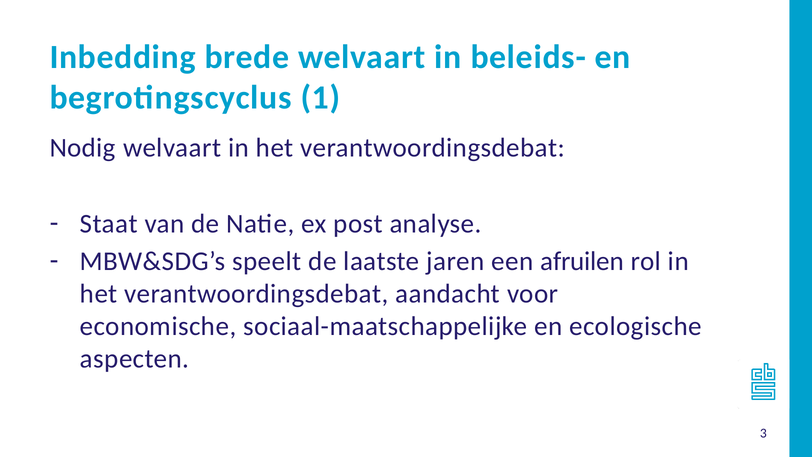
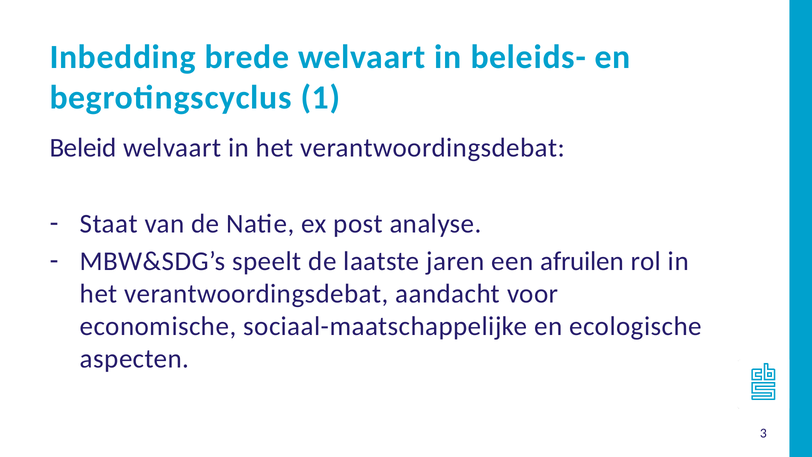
Nodig: Nodig -> Beleid
